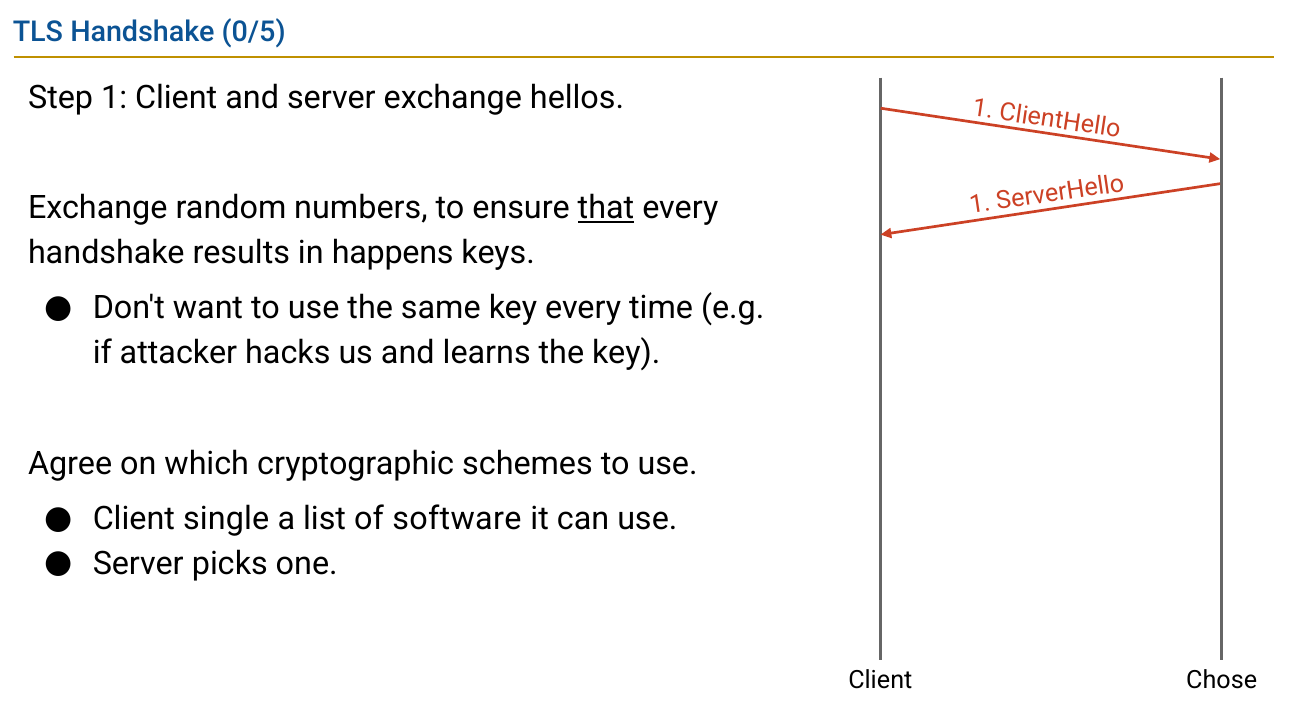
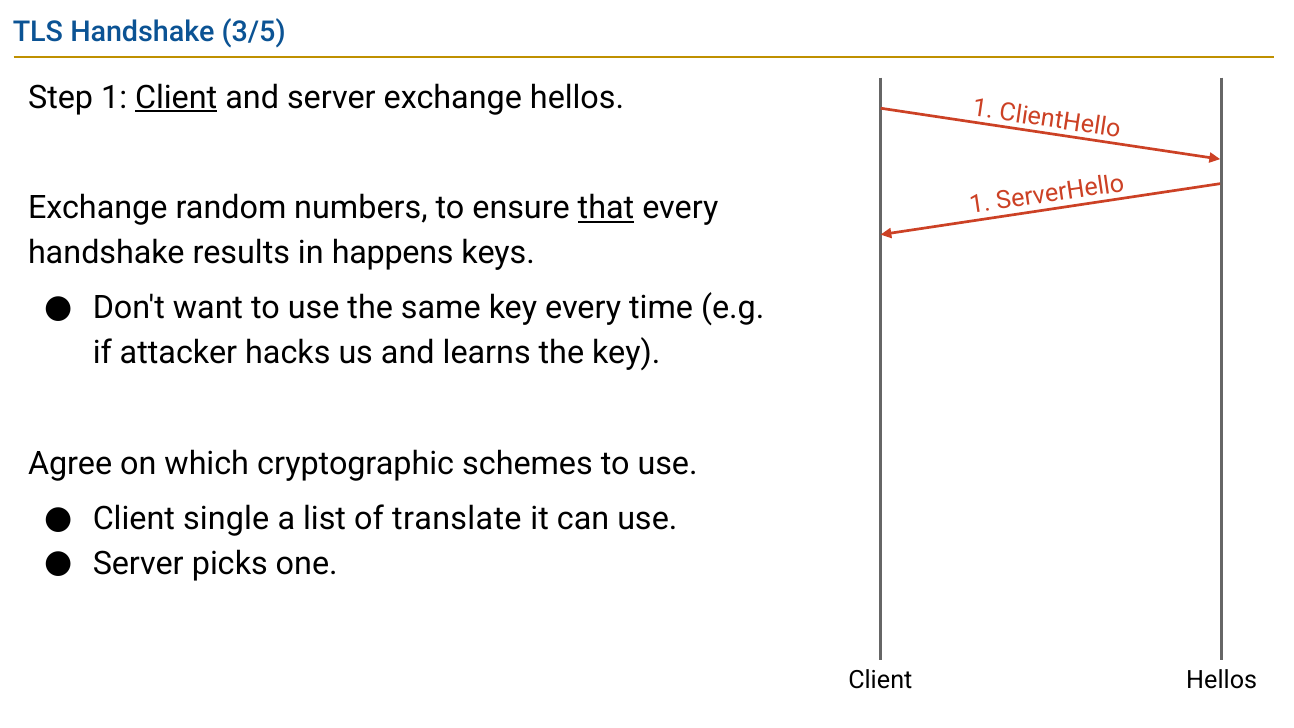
0/5: 0/5 -> 3/5
Client at (176, 97) underline: none -> present
software: software -> translate
Client Chose: Chose -> Hellos
